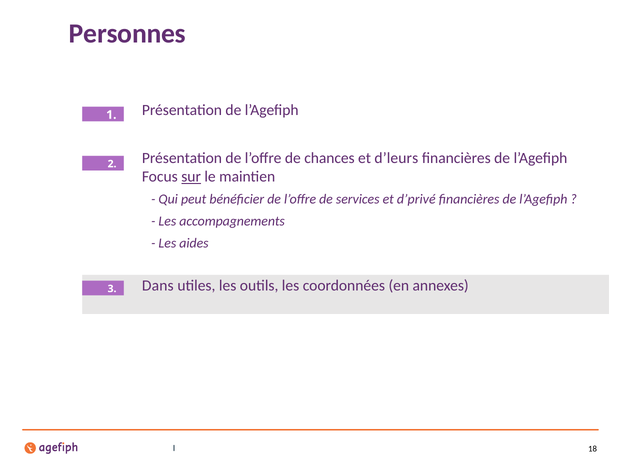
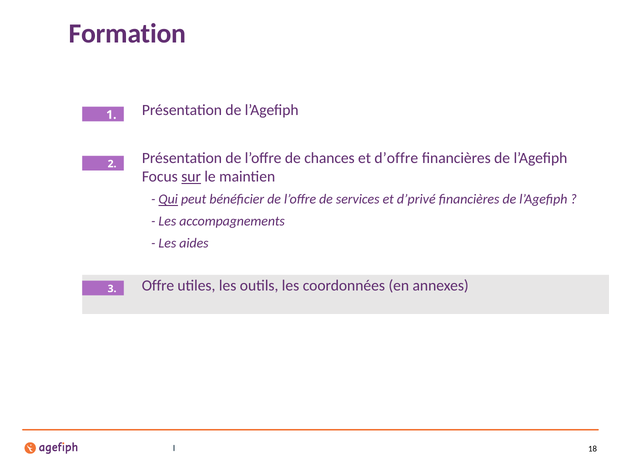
Personnes: Personnes -> Formation
d’leurs: d’leurs -> d’offre
Qui underline: none -> present
Dans: Dans -> Offre
